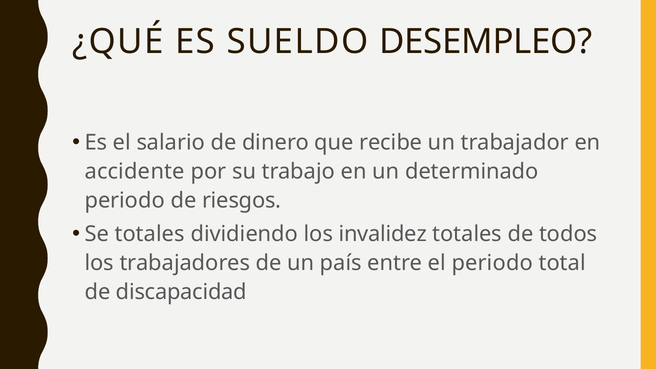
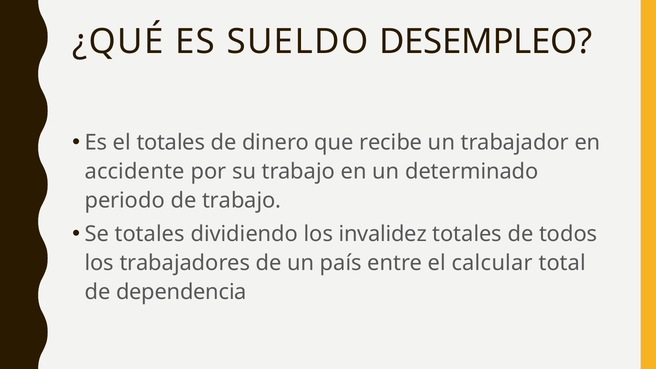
el salario: salario -> totales
de riesgos: riesgos -> trabajo
el periodo: periodo -> calcular
discapacidad: discapacidad -> dependencia
